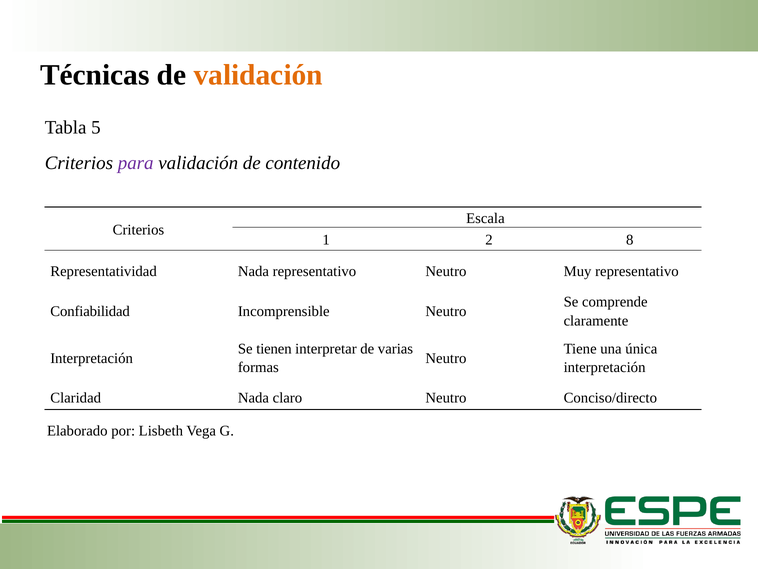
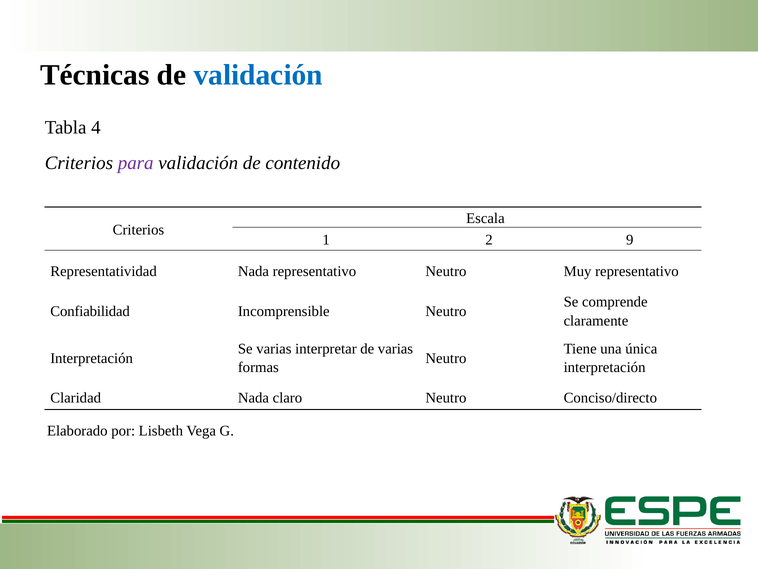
validación at (258, 75) colour: orange -> blue
5: 5 -> 4
8: 8 -> 9
Se tienen: tienen -> varias
